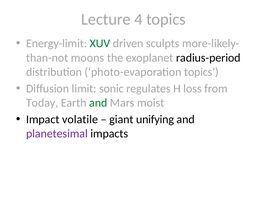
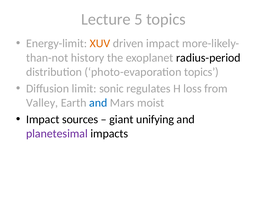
4: 4 -> 5
XUV colour: green -> orange
driven sculpts: sculpts -> impact
moons: moons -> history
Today: Today -> Valley
and at (98, 103) colour: green -> blue
volatile: volatile -> sources
